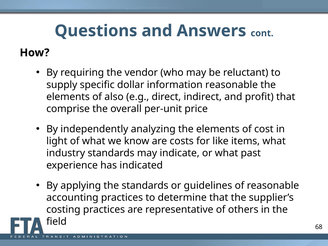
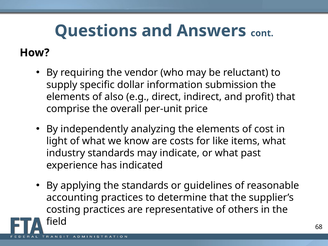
information reasonable: reasonable -> submission
